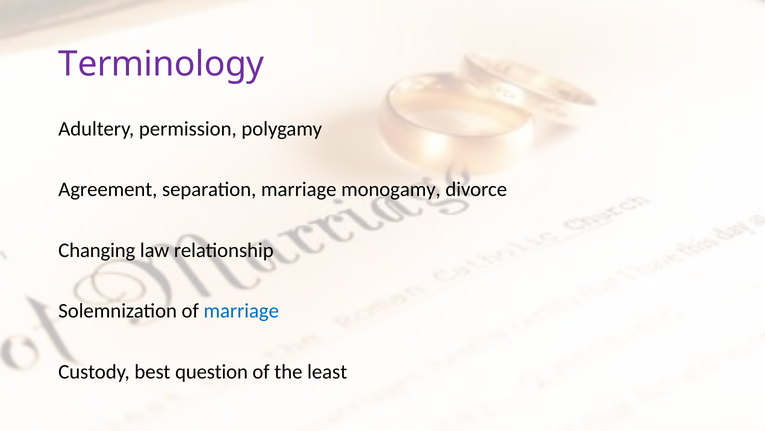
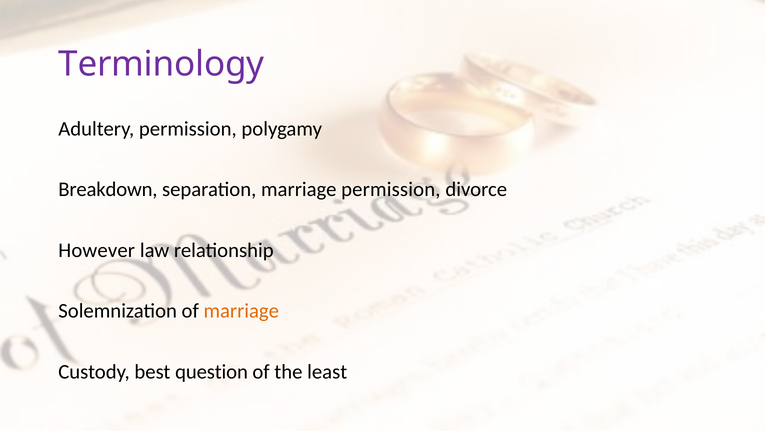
Agreement: Agreement -> Breakdown
marriage monogamy: monogamy -> permission
Changing: Changing -> However
marriage at (241, 310) colour: blue -> orange
